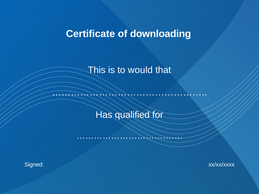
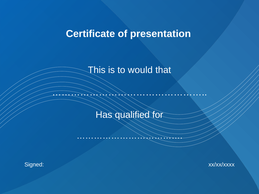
downloading: downloading -> presentation
